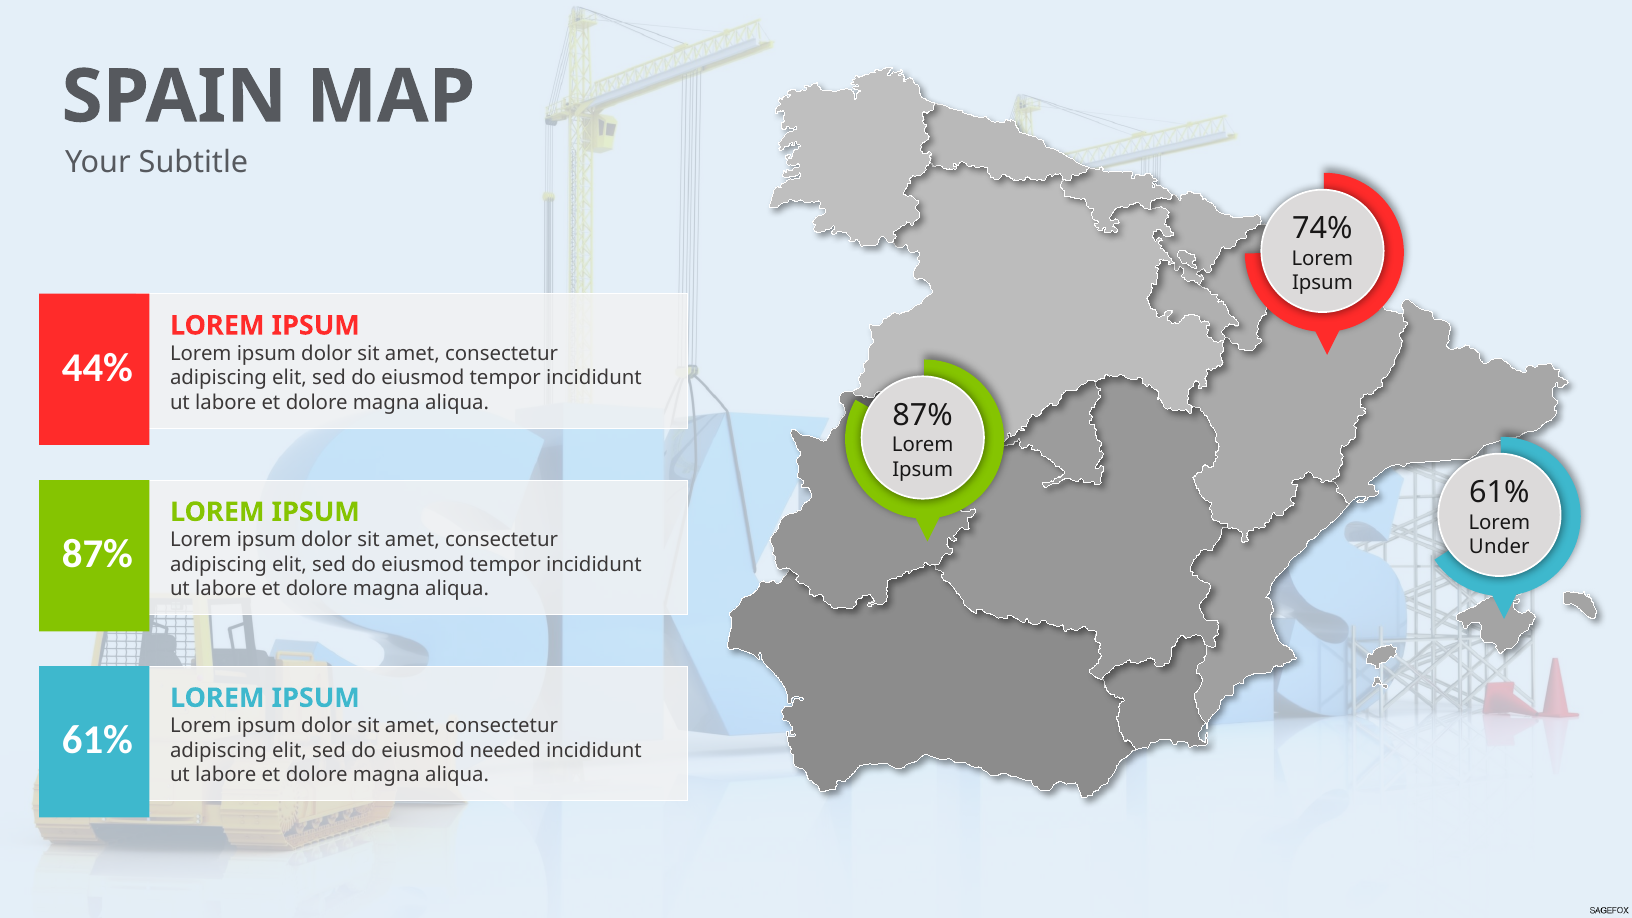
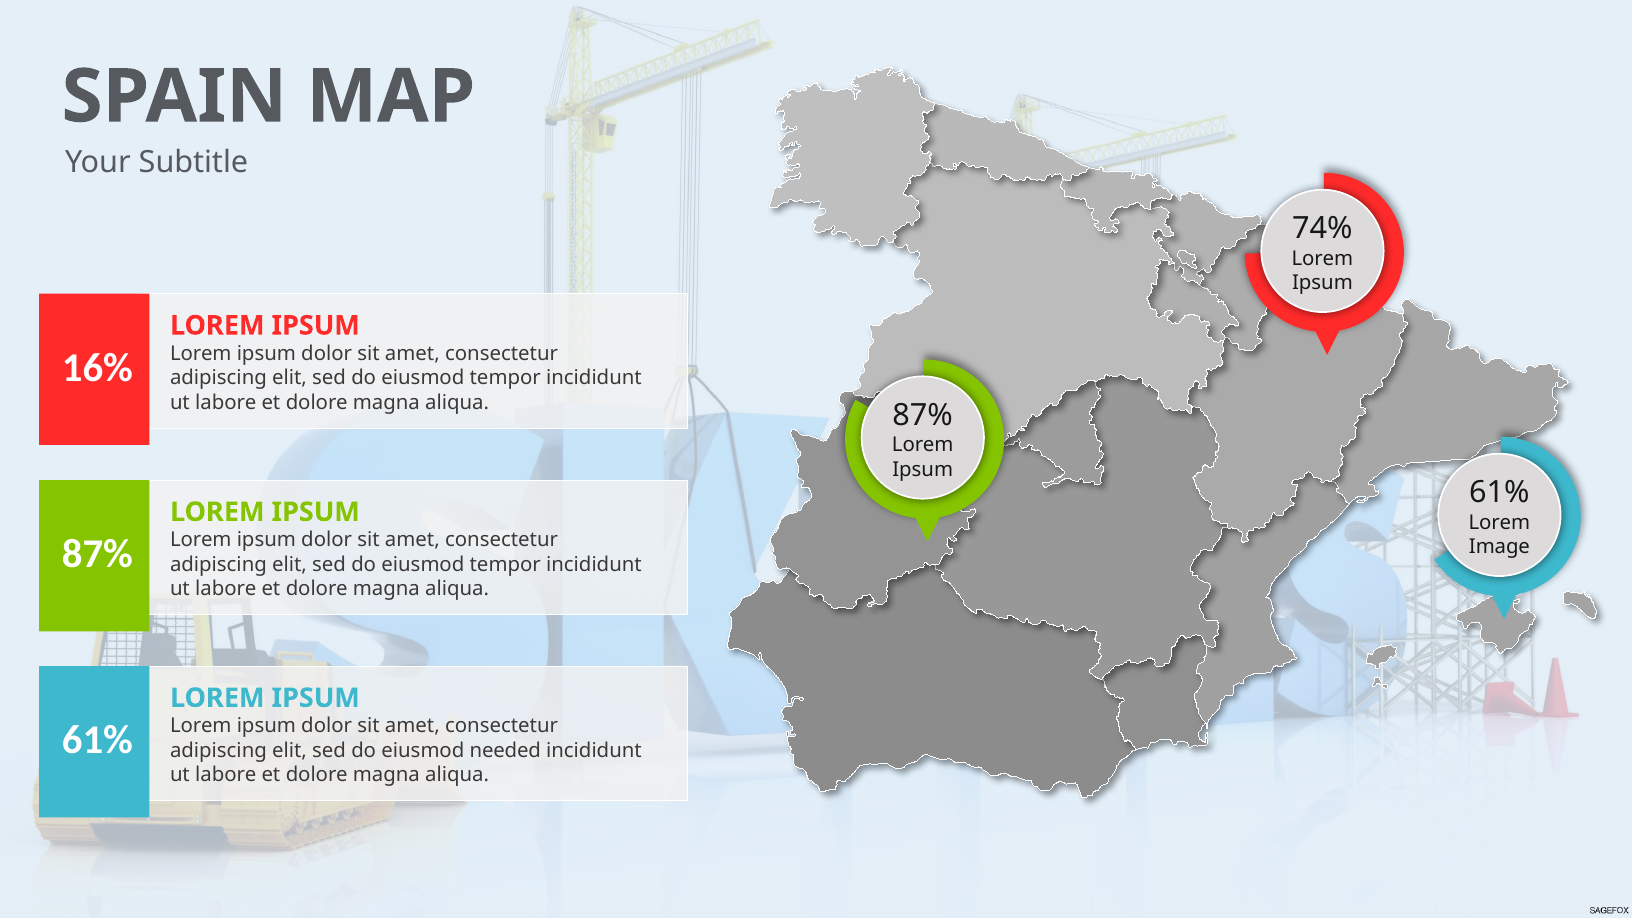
44%: 44% -> 16%
Under: Under -> Image
